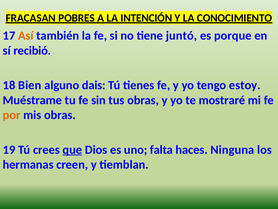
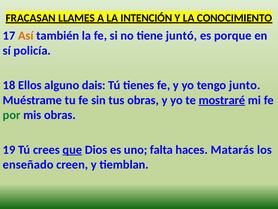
POBRES: POBRES -> LLAMES
recibió: recibió -> policía
Bien: Bien -> Ellos
estoy: estoy -> junto
mostraré underline: none -> present
por colour: orange -> green
Ninguna: Ninguna -> Matarás
hermanas: hermanas -> enseñado
